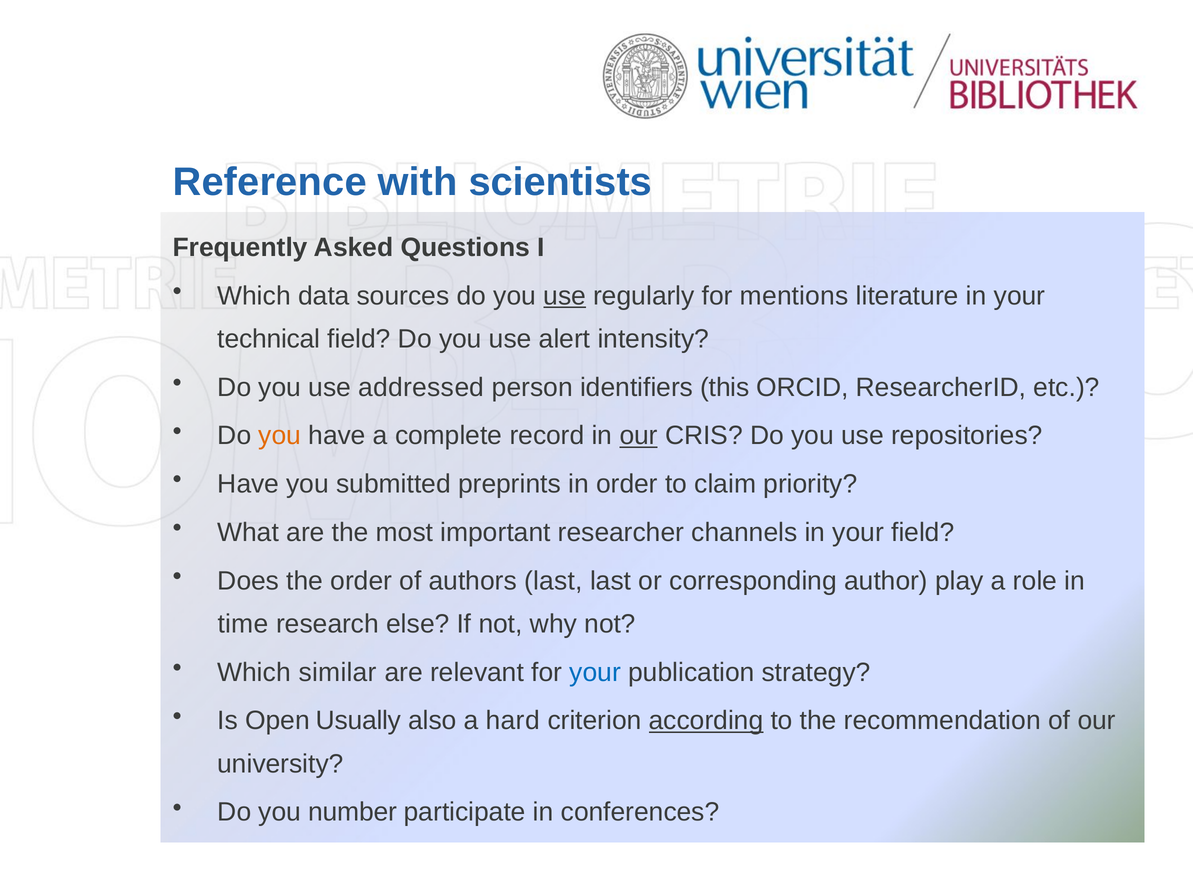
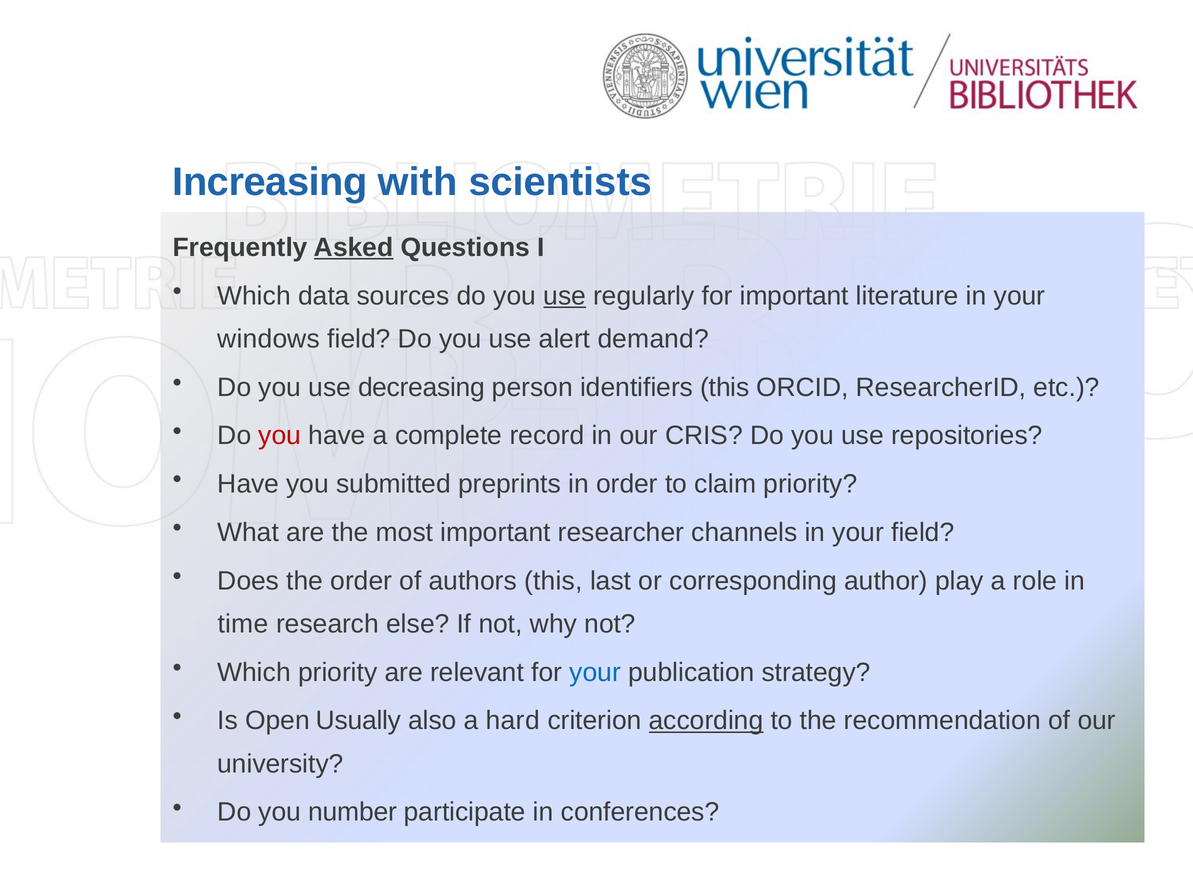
Reference: Reference -> Increasing
Asked underline: none -> present
for mentions: mentions -> important
technical: technical -> windows
intensity: intensity -> demand
addressed: addressed -> decreasing
you at (280, 436) colour: orange -> red
our at (639, 436) underline: present -> none
authors last: last -> this
Which similar: similar -> priority
